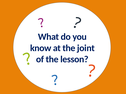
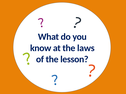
joint: joint -> laws
